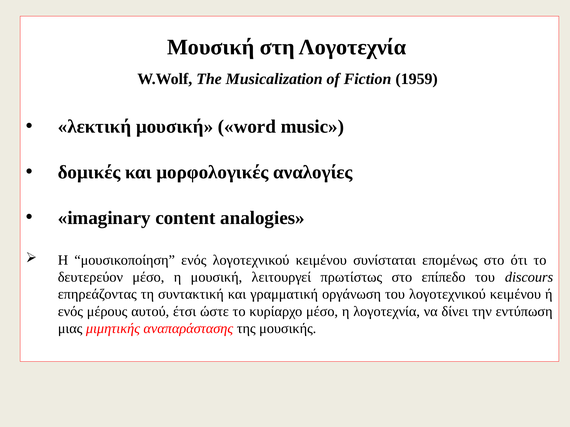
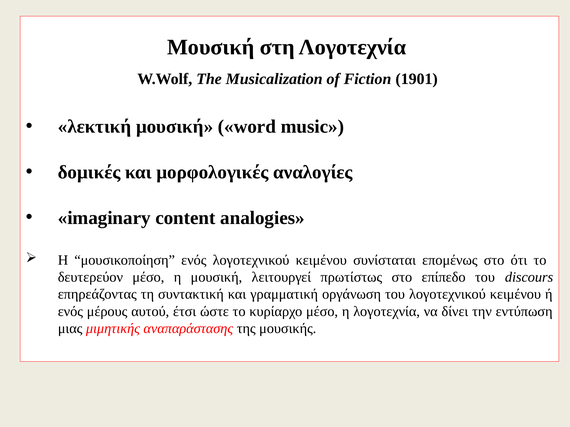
1959: 1959 -> 1901
